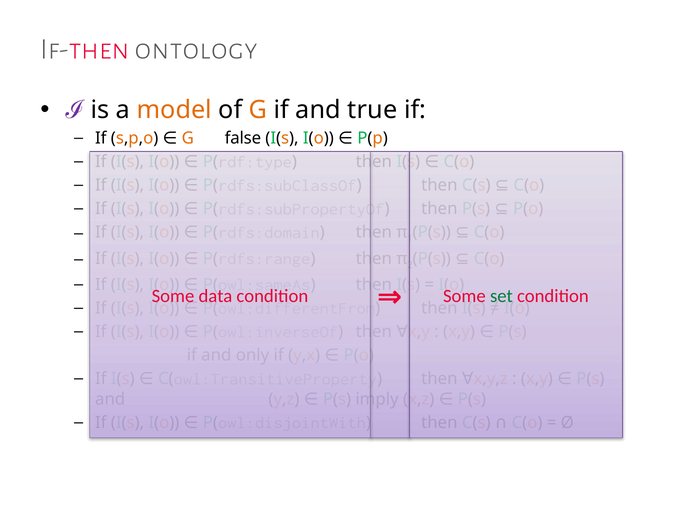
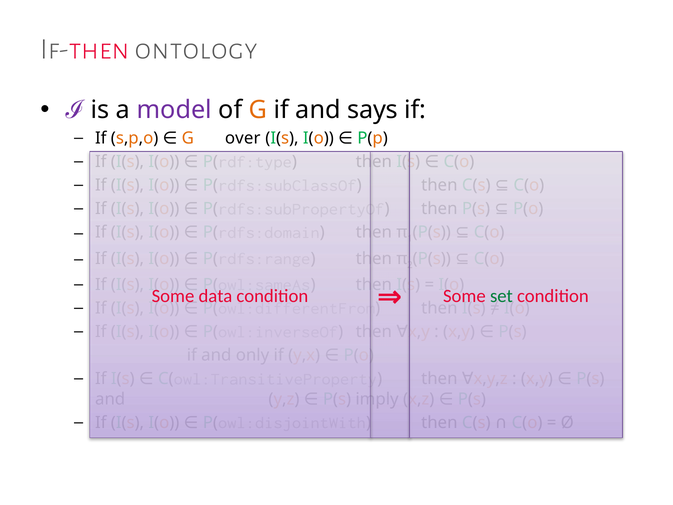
model colour: orange -> purple
true: true -> says
false: false -> over
